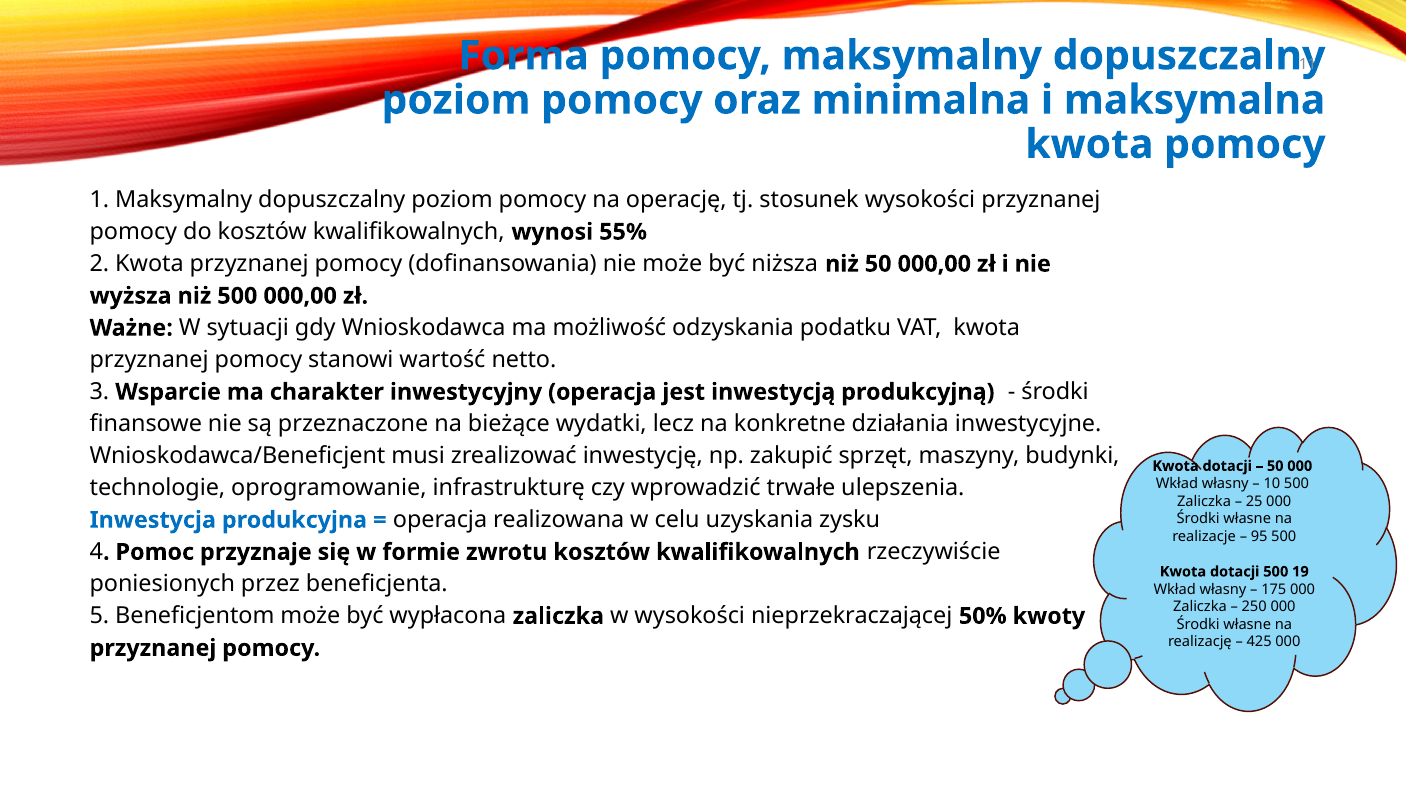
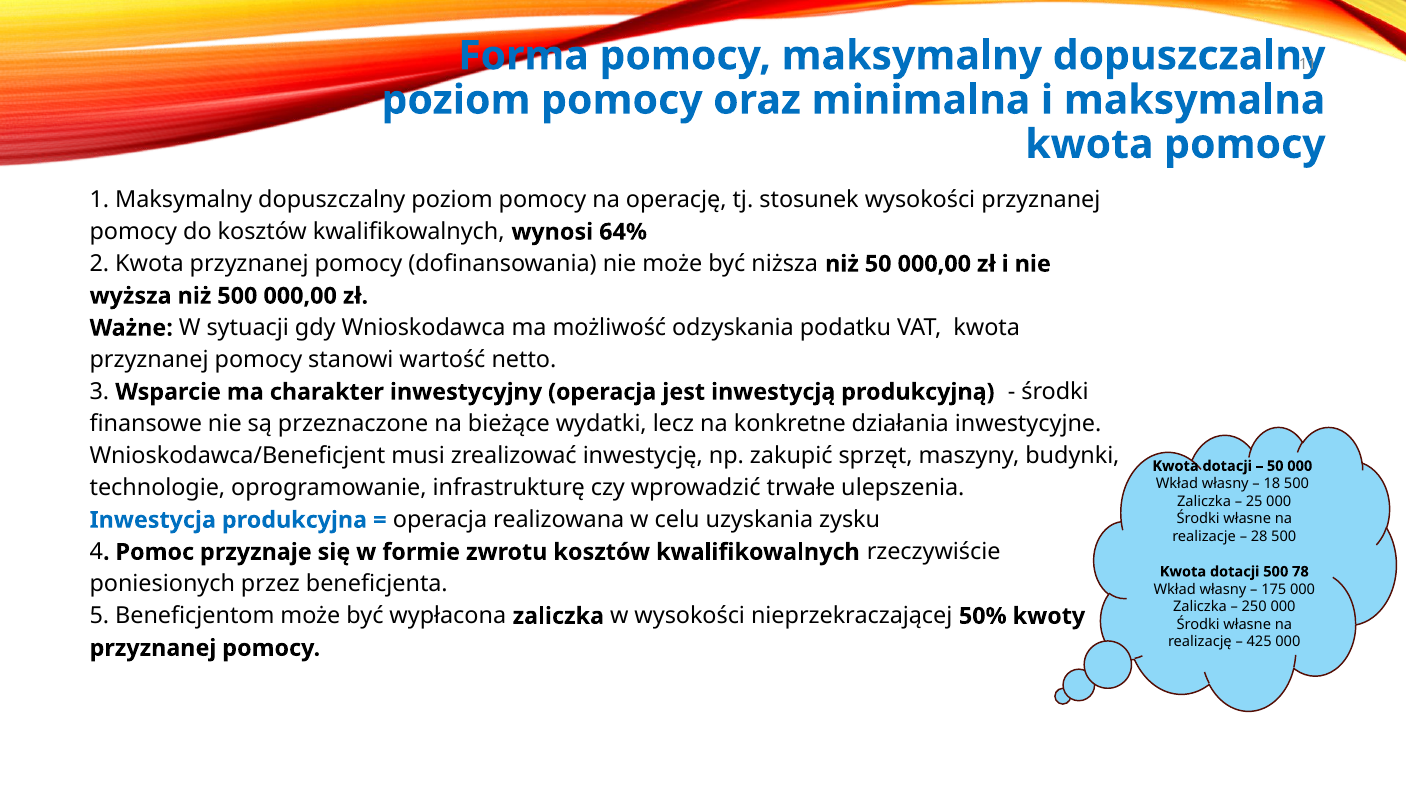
55%: 55% -> 64%
10: 10 -> 18
95: 95 -> 28
19: 19 -> 78
